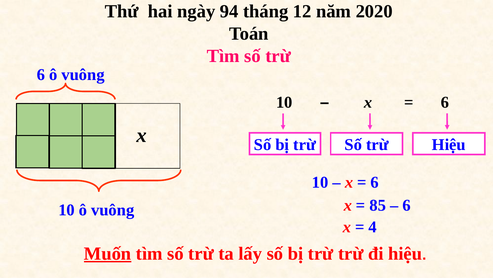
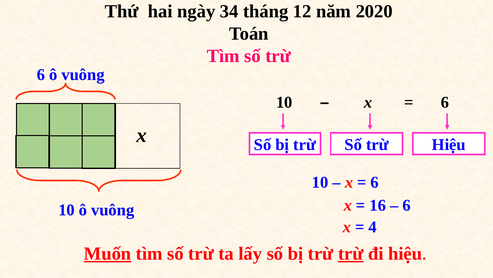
94: 94 -> 34
85: 85 -> 16
trừ at (351, 254) underline: none -> present
